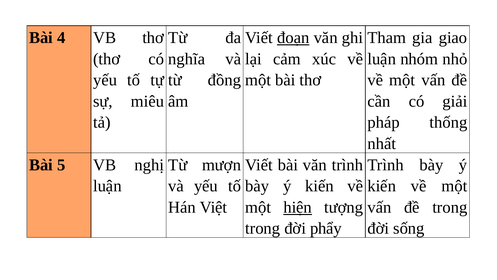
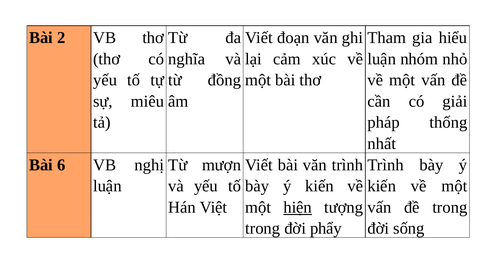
4: 4 -> 2
đoạn underline: present -> none
giao: giao -> hiểu
5: 5 -> 6
